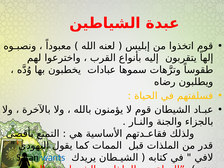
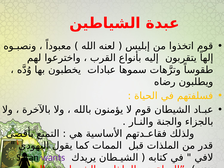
wants colour: blue -> purple
